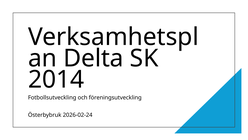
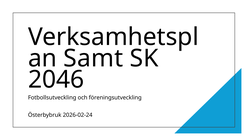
Delta: Delta -> Samt
2014: 2014 -> 2046
